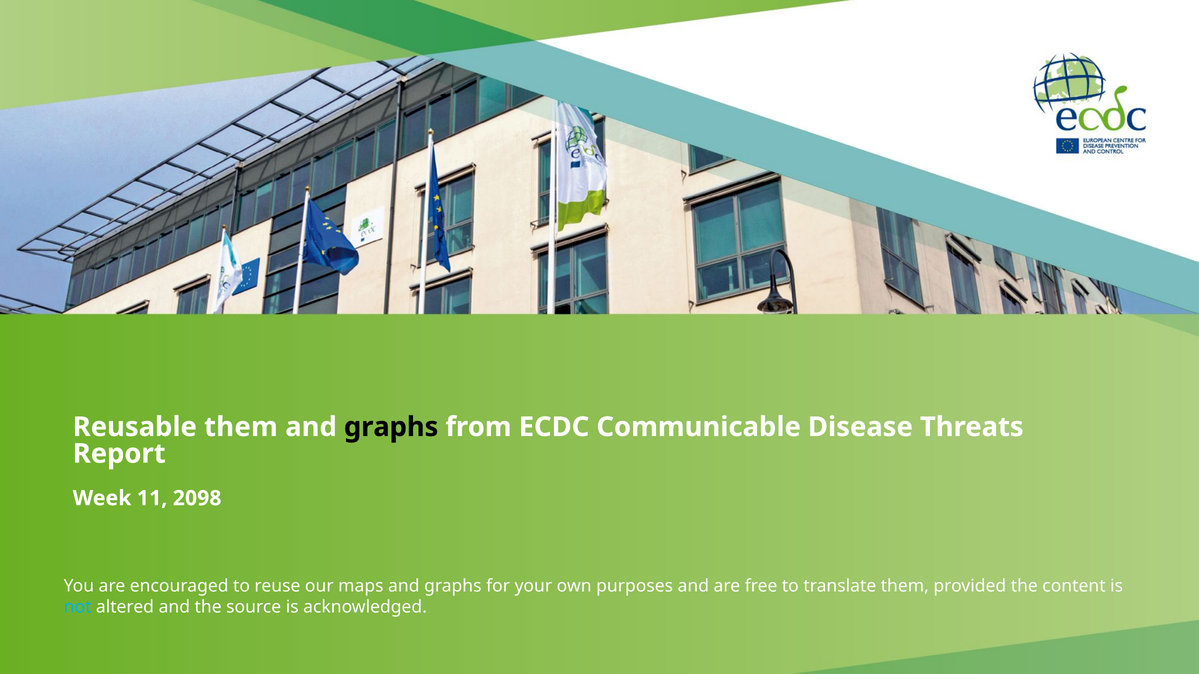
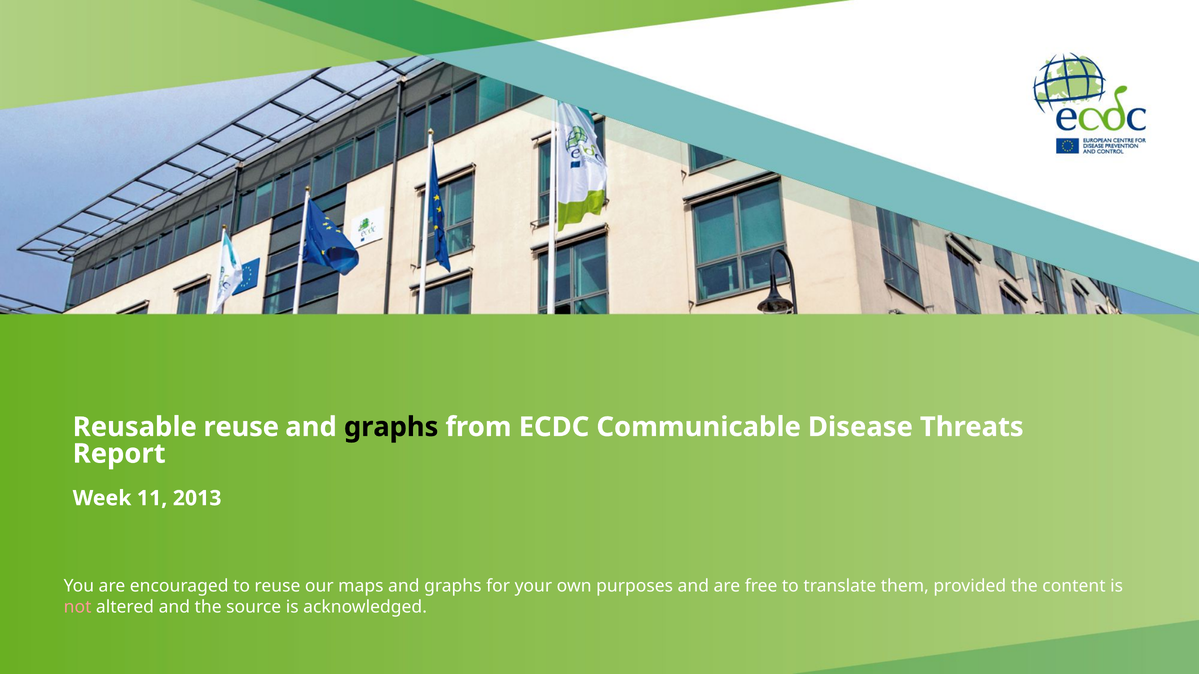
Reusable them: them -> reuse
2098: 2098 -> 2013
not colour: light blue -> pink
